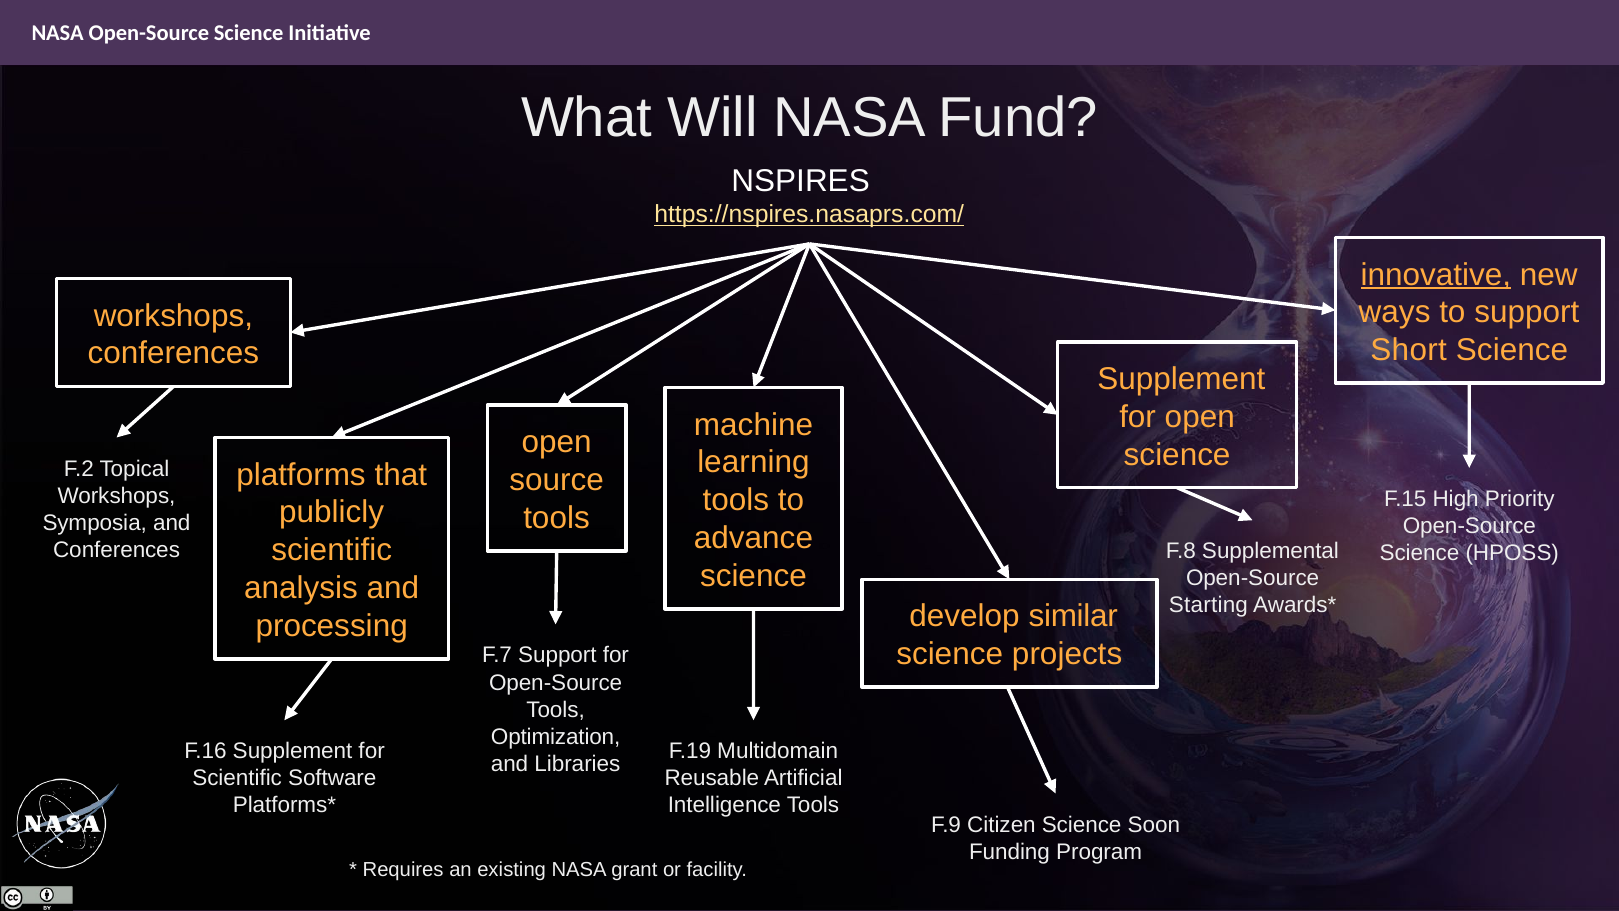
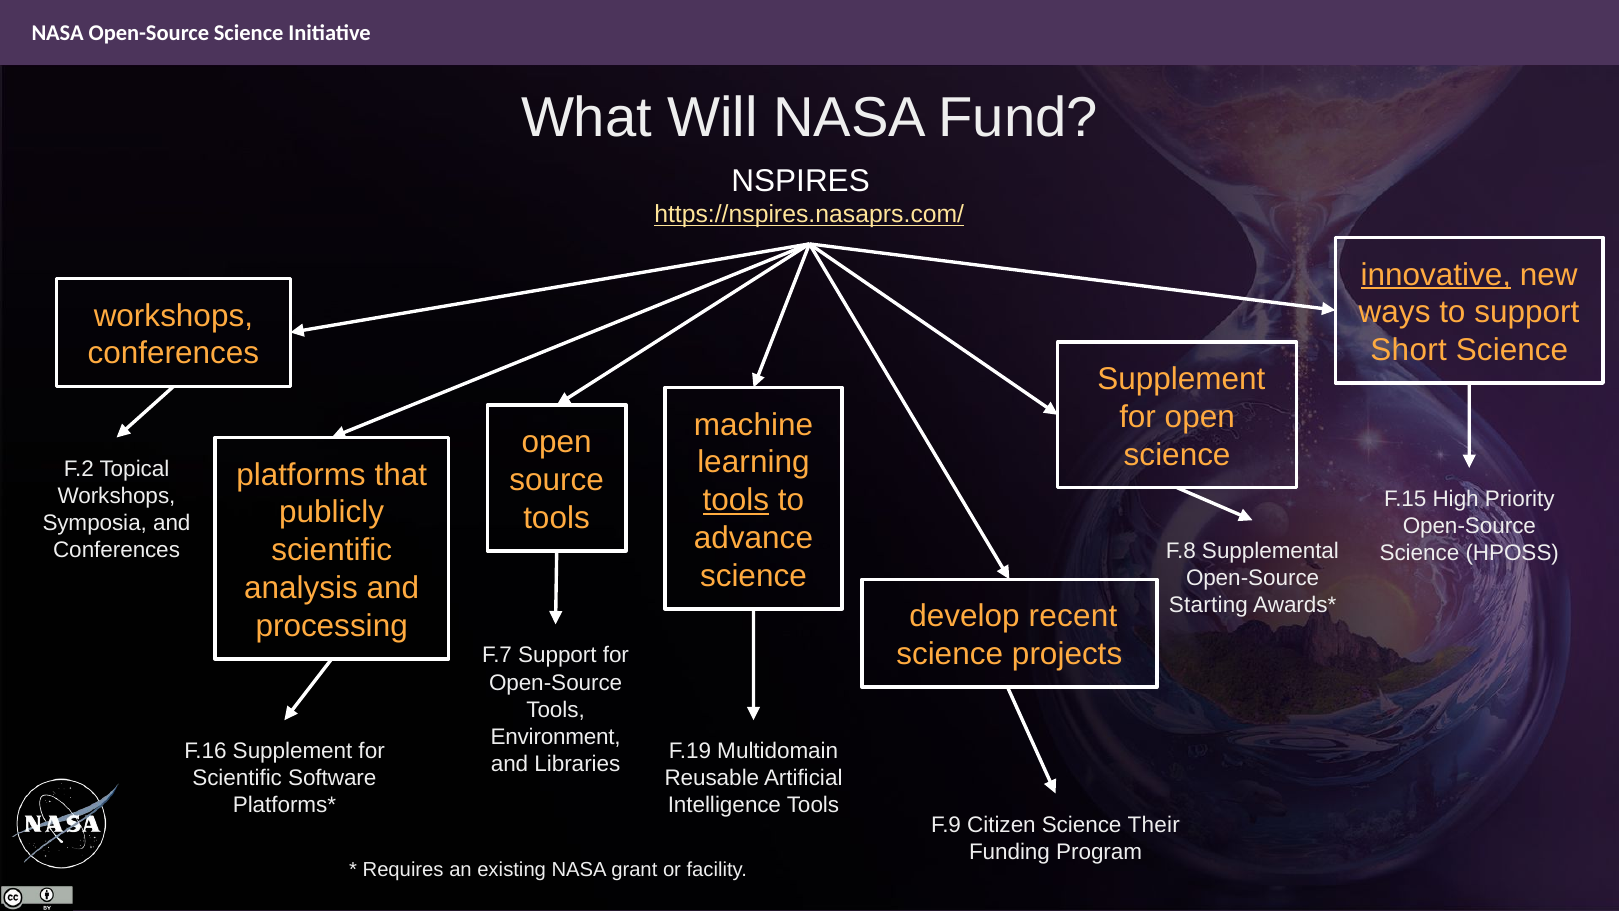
tools at (736, 500) underline: none -> present
similar: similar -> recent
Optimization: Optimization -> Environment
Soon: Soon -> Their
